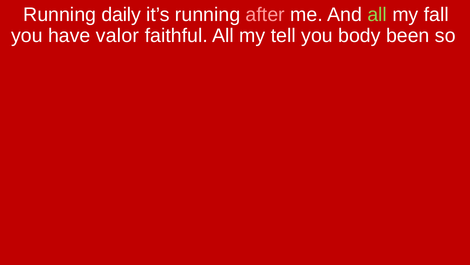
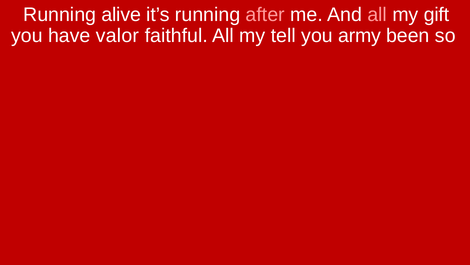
daily: daily -> alive
all at (377, 15) colour: light green -> pink
fall: fall -> gift
body: body -> army
